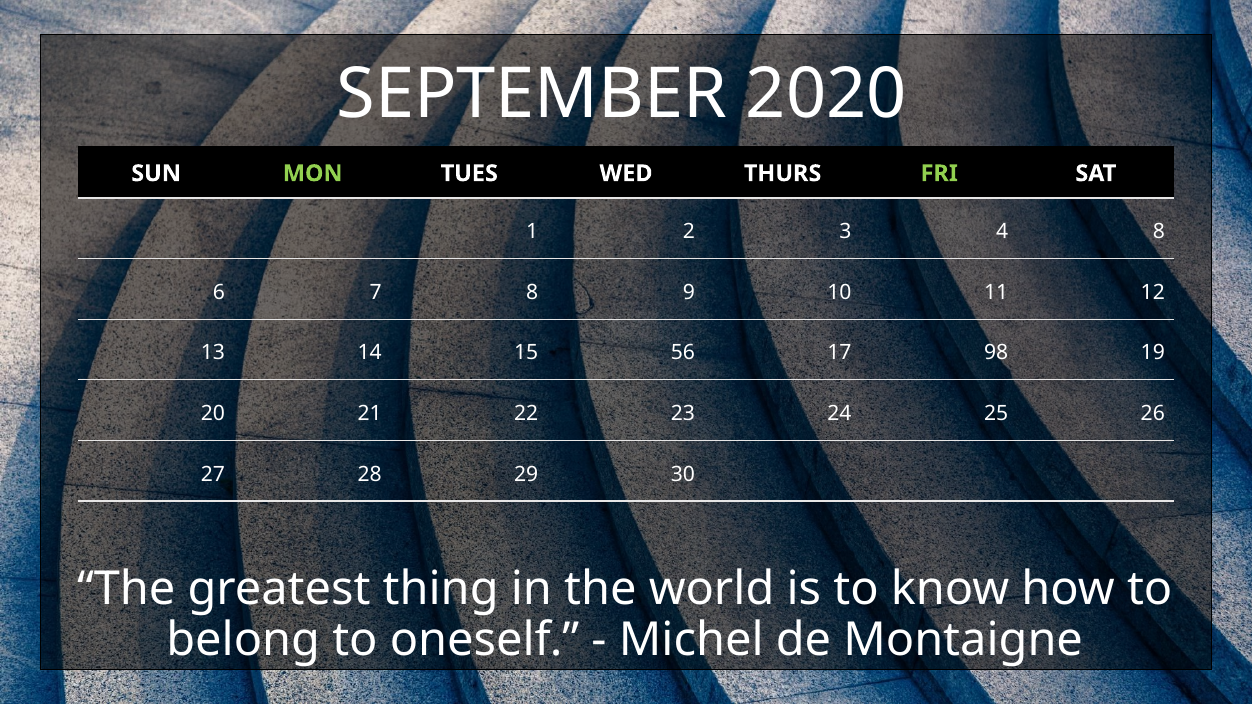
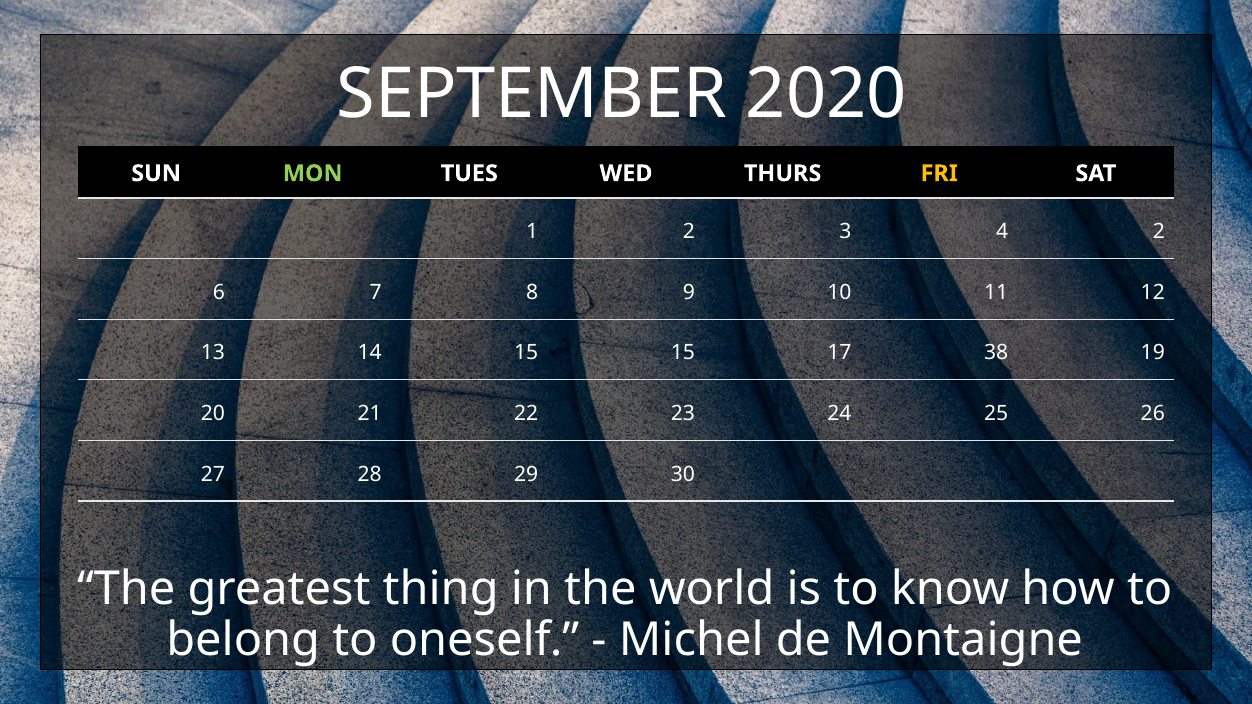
FRI colour: light green -> yellow
4 8: 8 -> 2
15 56: 56 -> 15
98: 98 -> 38
